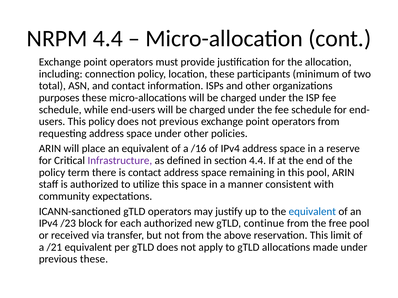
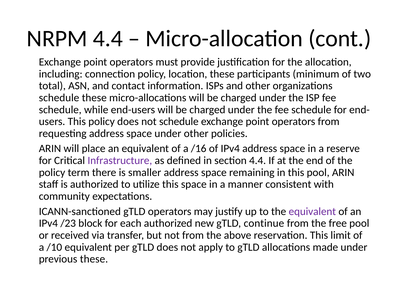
purposes at (59, 98): purposes -> schedule
not previous: previous -> schedule
is contact: contact -> smaller
equivalent at (312, 212) colour: blue -> purple
/21: /21 -> /10
